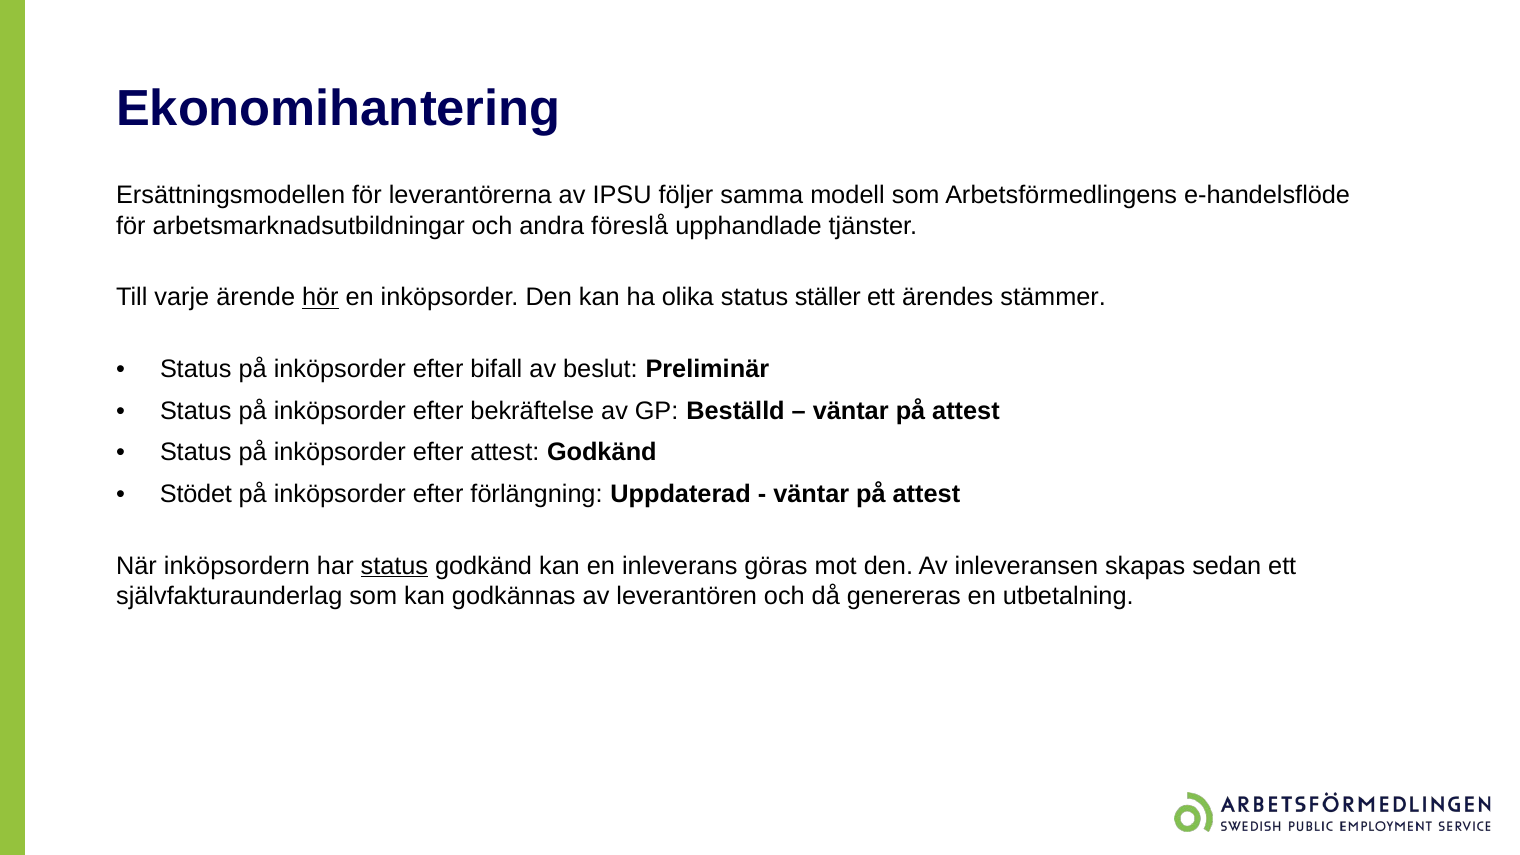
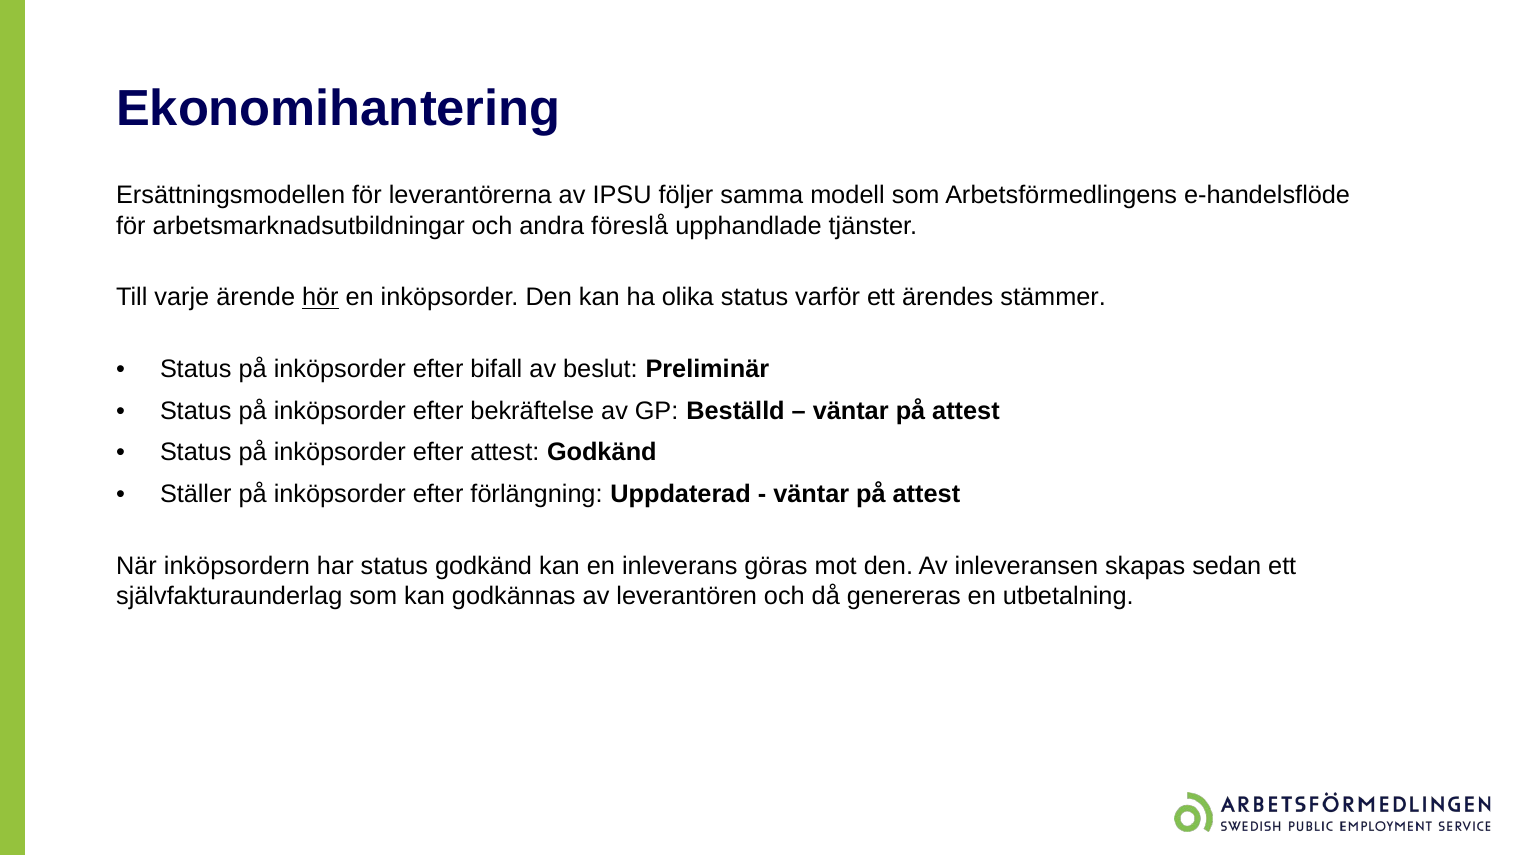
ställer: ställer -> varför
Stödet: Stödet -> Ställer
status at (394, 566) underline: present -> none
